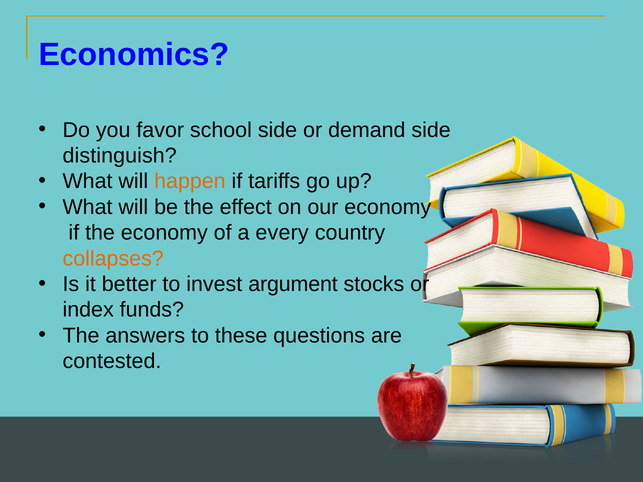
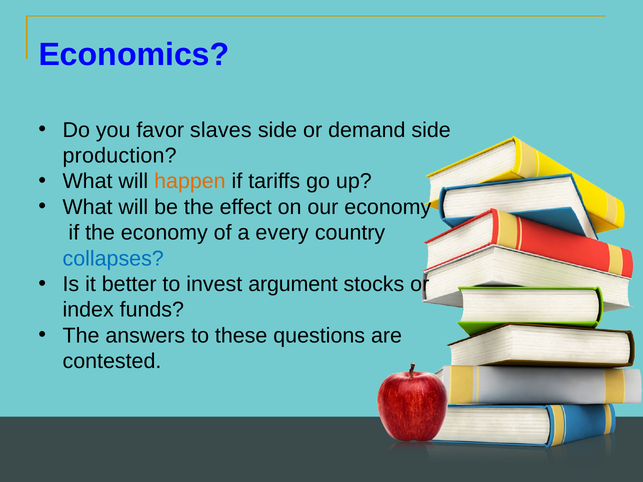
school: school -> slaves
distinguish: distinguish -> production
collapses colour: orange -> blue
